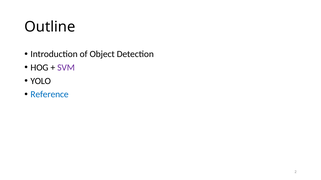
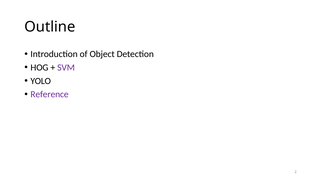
Reference colour: blue -> purple
